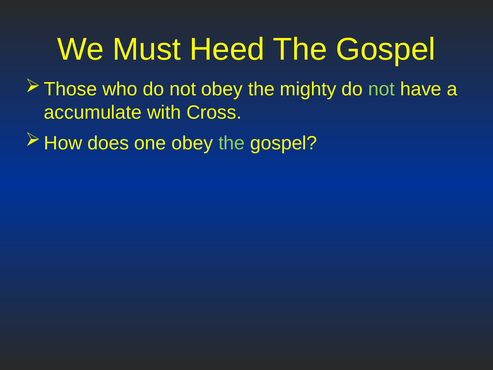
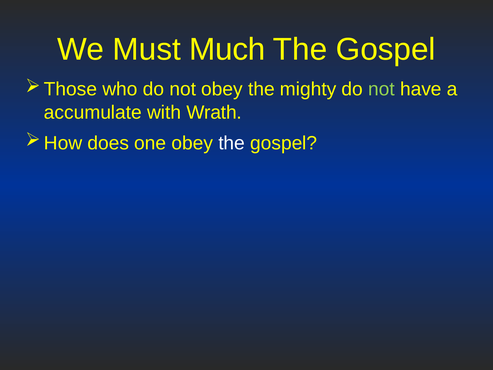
Heed: Heed -> Much
Cross: Cross -> Wrath
the at (232, 143) colour: light green -> white
